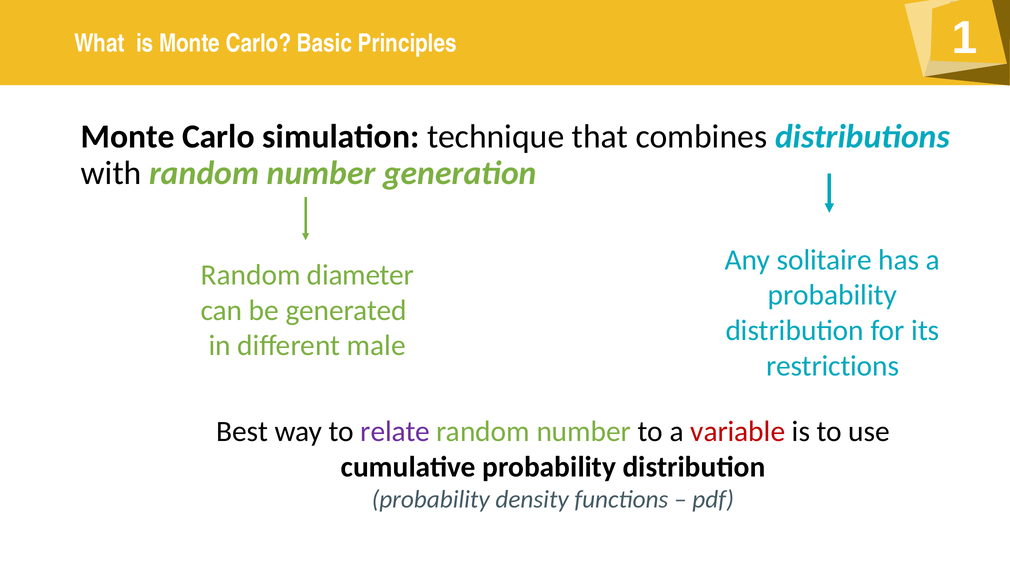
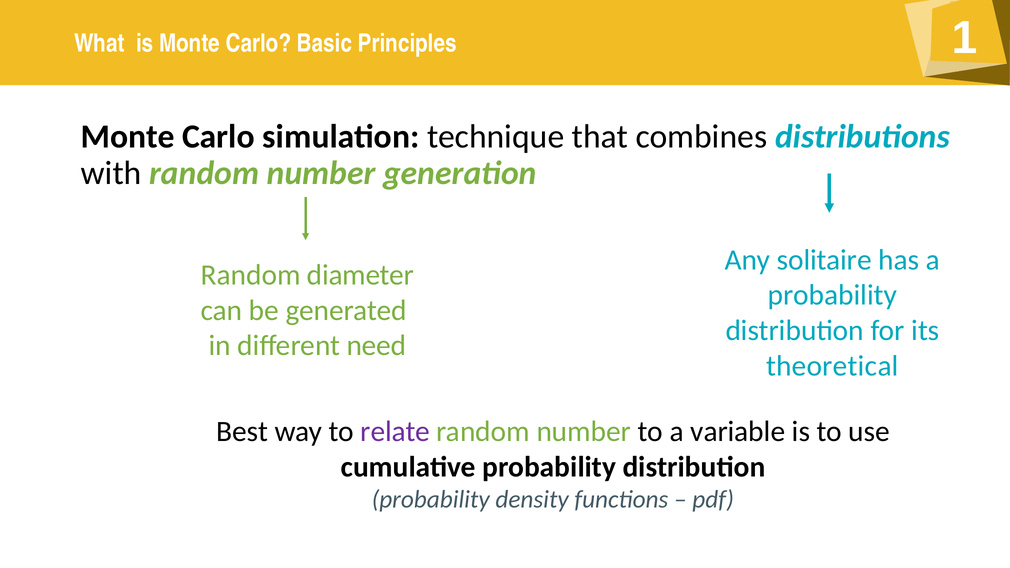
male: male -> need
restrictions: restrictions -> theoretical
variable colour: red -> black
